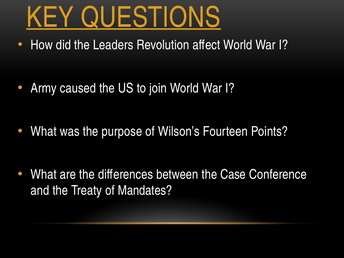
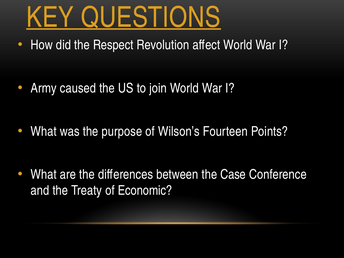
Leaders: Leaders -> Respect
Mandates: Mandates -> Economic
